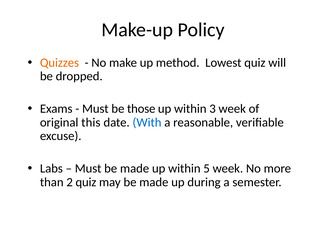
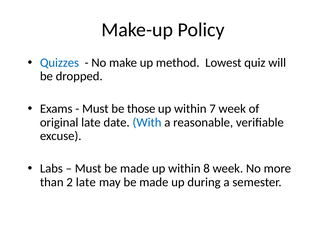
Quizzes colour: orange -> blue
3: 3 -> 7
original this: this -> late
5: 5 -> 8
2 quiz: quiz -> late
